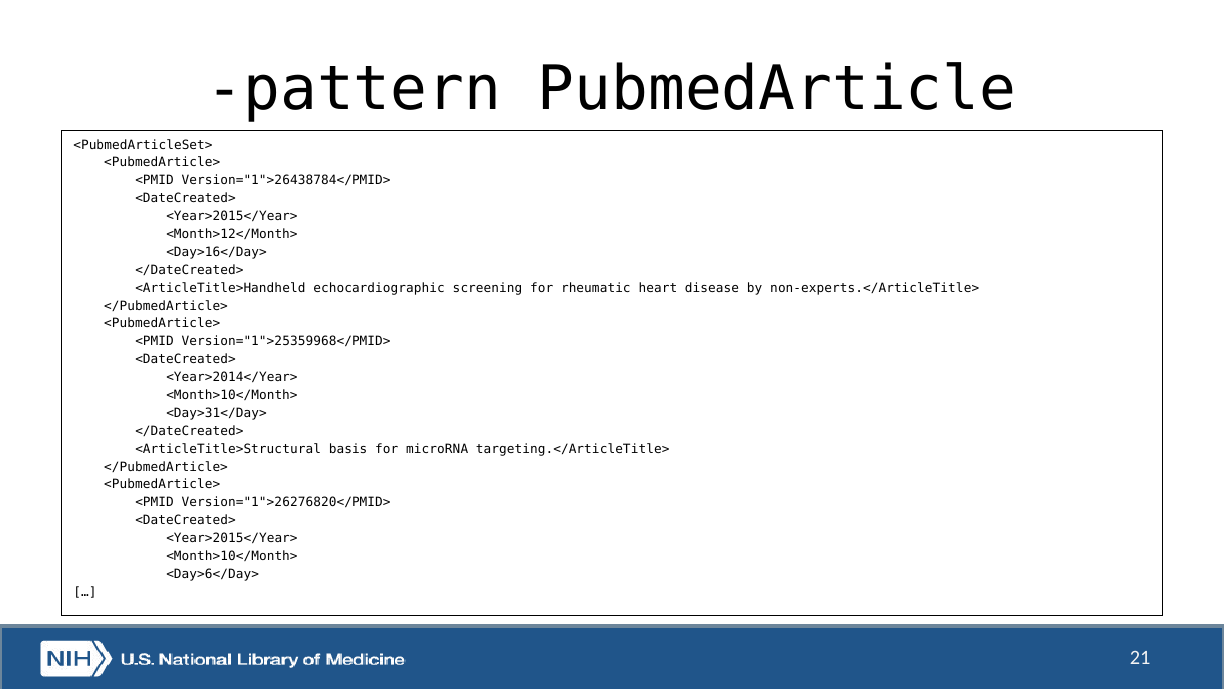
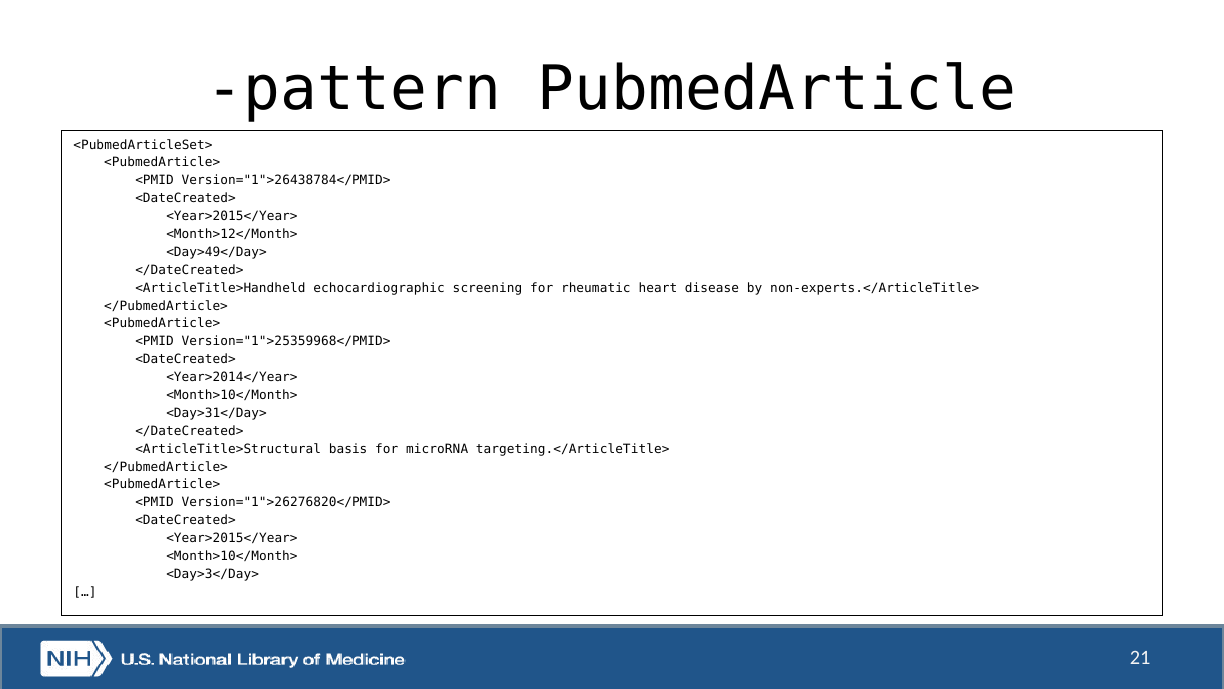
<Day>16</Day>: <Day>16</Day> -> <Day>49</Day>
<Day>6</Day>: <Day>6</Day> -> <Day>3</Day>
